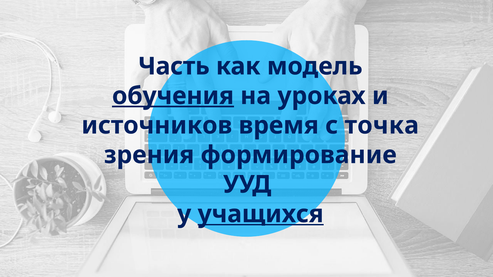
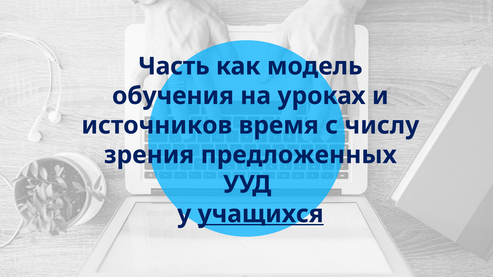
обучения underline: present -> none
точка: точка -> числу
формирование: формирование -> предложенных
